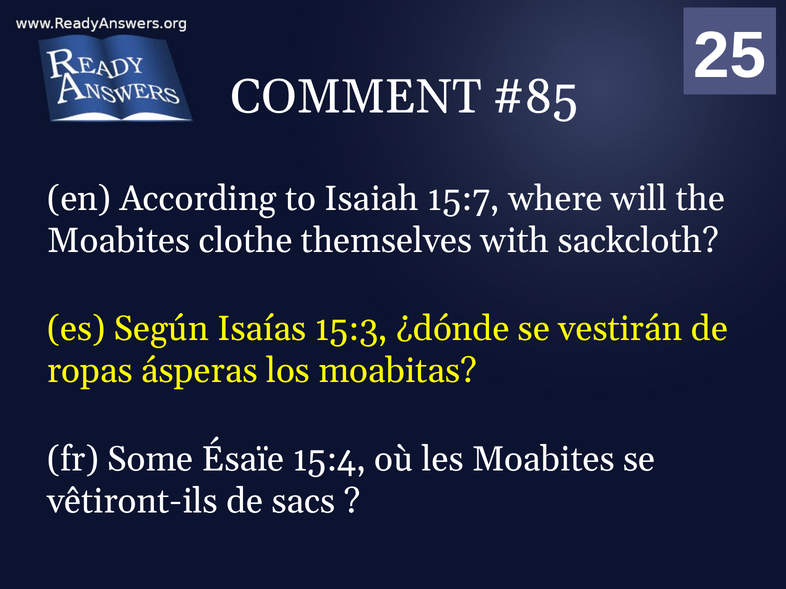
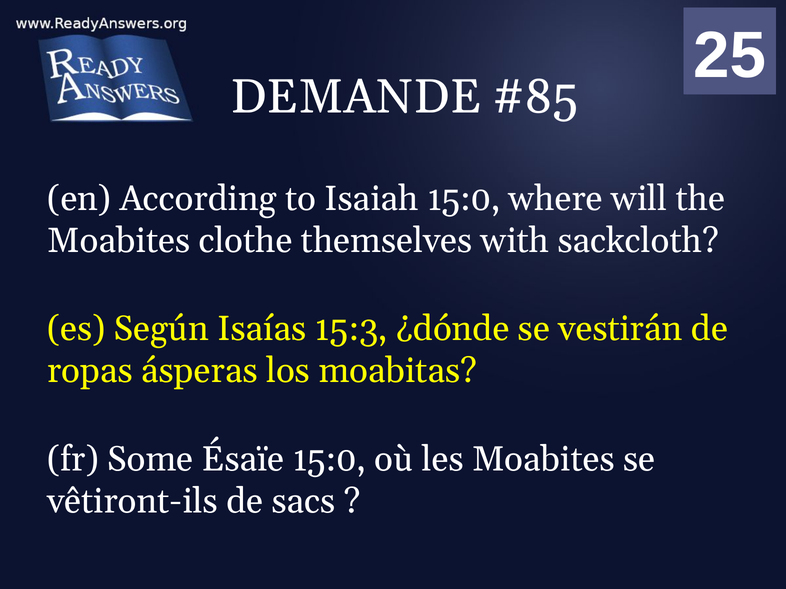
COMMENT: COMMENT -> DEMANDE
Isaiah 15:7: 15:7 -> 15:0
Ésaïe 15:4: 15:4 -> 15:0
